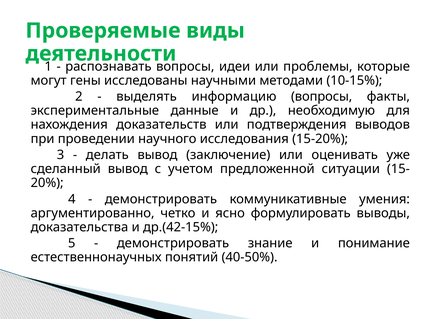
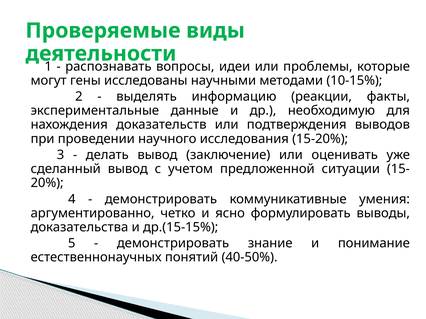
информацию вопросы: вопросы -> реакции
др.(42-15%: др.(42-15% -> др.(15-15%
